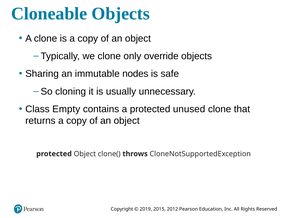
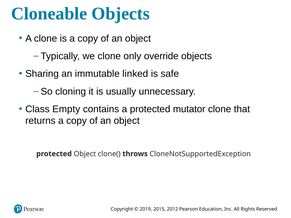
nodes: nodes -> linked
unused: unused -> mutator
